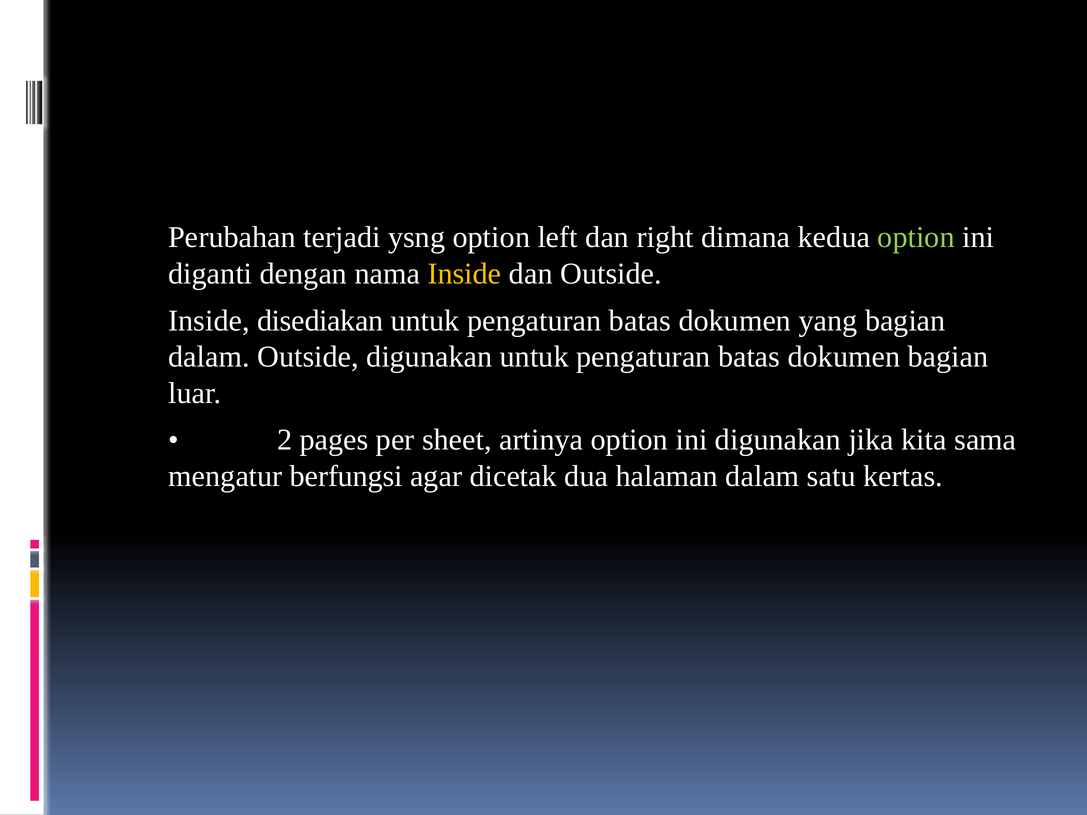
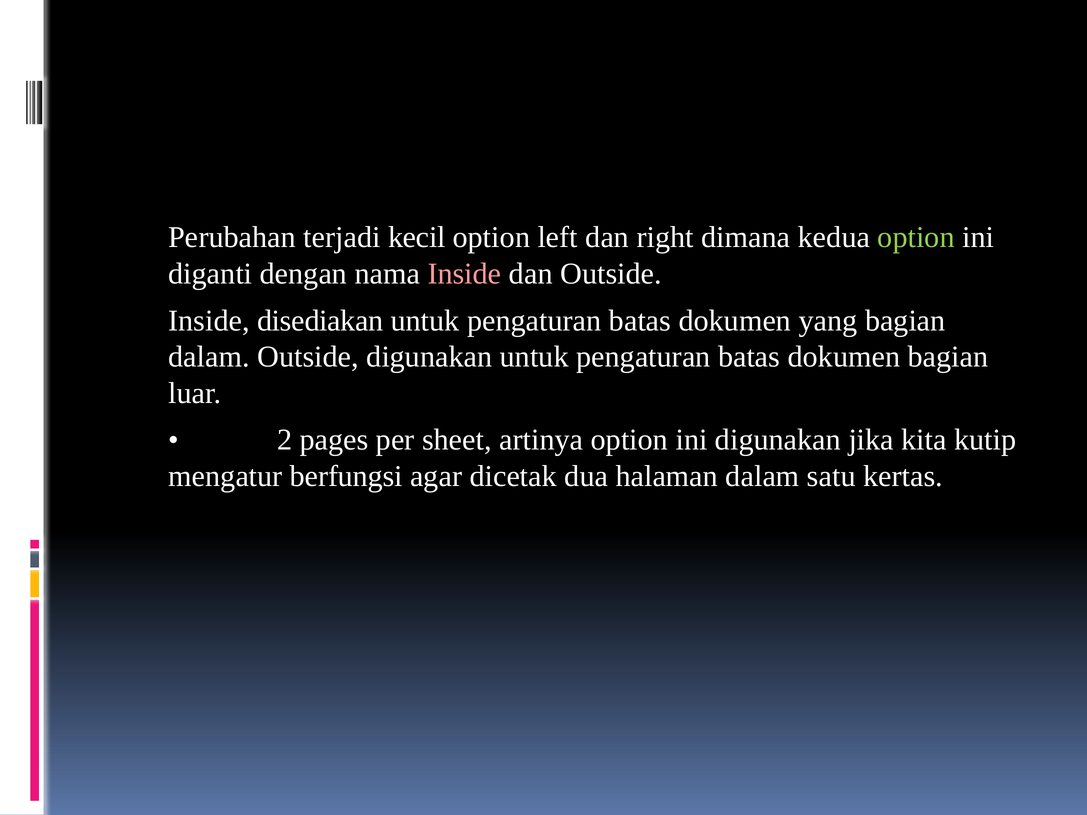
ysng: ysng -> kecil
Inside at (464, 274) colour: yellow -> pink
sama: sama -> kutip
